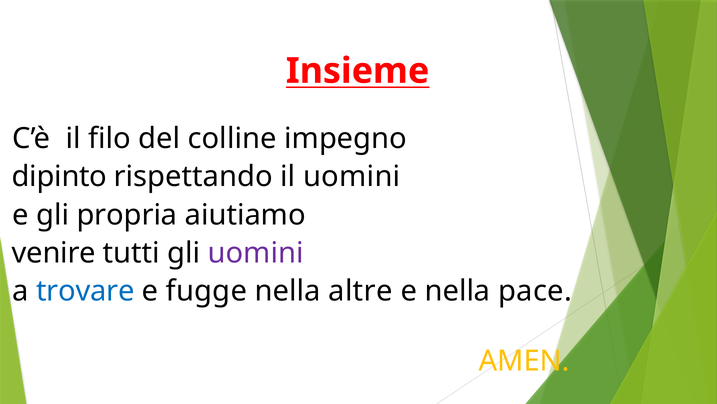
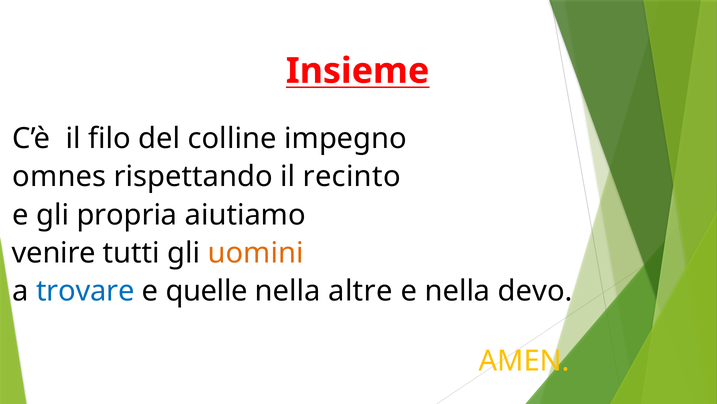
dipinto: dipinto -> omnes
il uomini: uomini -> recinto
uomini at (256, 253) colour: purple -> orange
fugge: fugge -> quelle
pace: pace -> devo
